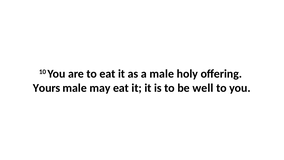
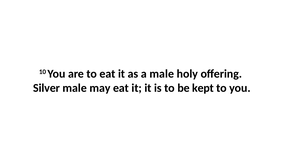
Yours: Yours -> Silver
well: well -> kept
